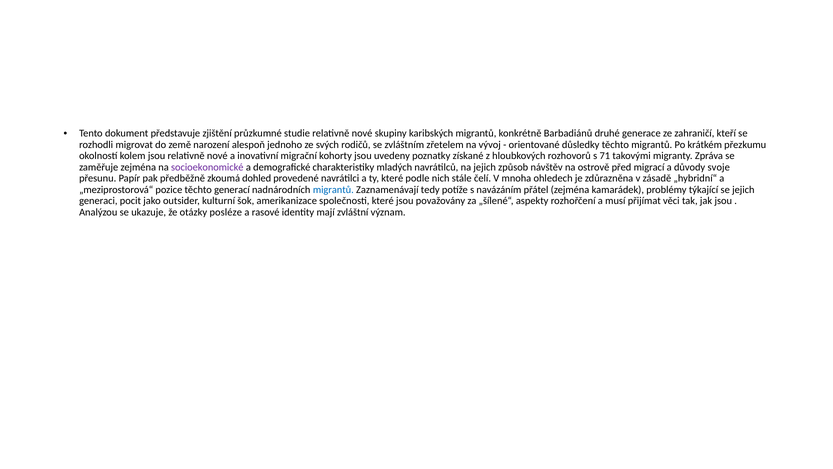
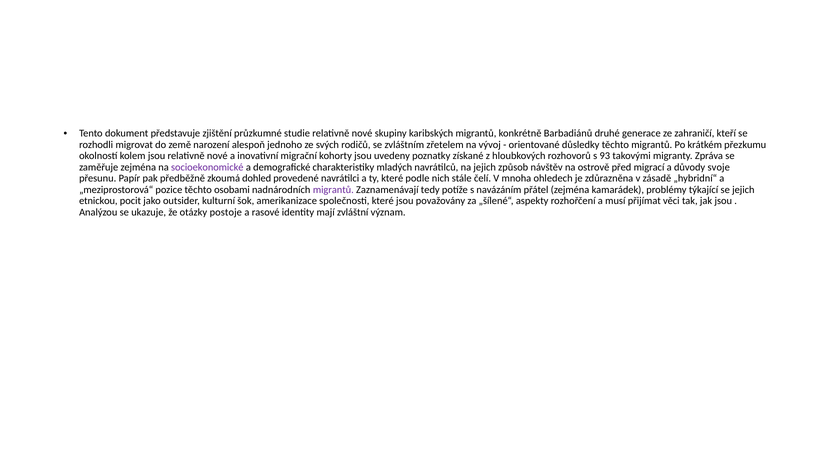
71: 71 -> 93
generací: generací -> osobami
migrantů at (333, 190) colour: blue -> purple
generaci: generaci -> etnickou
posléze: posléze -> postoje
